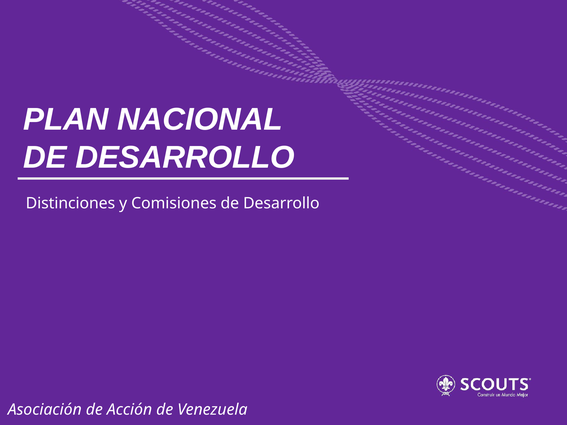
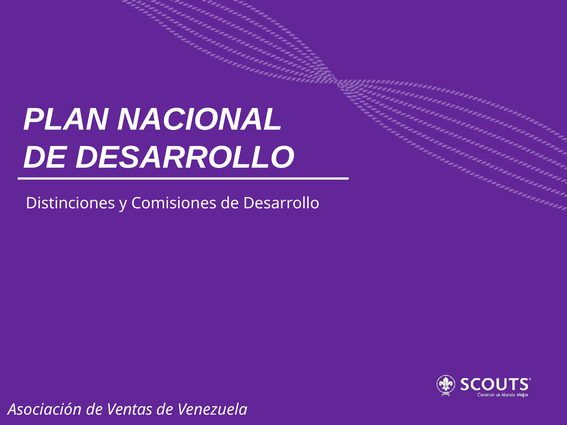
Acción: Acción -> Ventas
